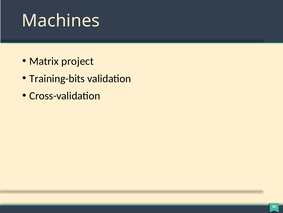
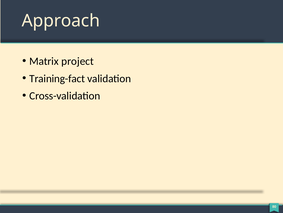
Machines: Machines -> Approach
Training-bits: Training-bits -> Training-fact
